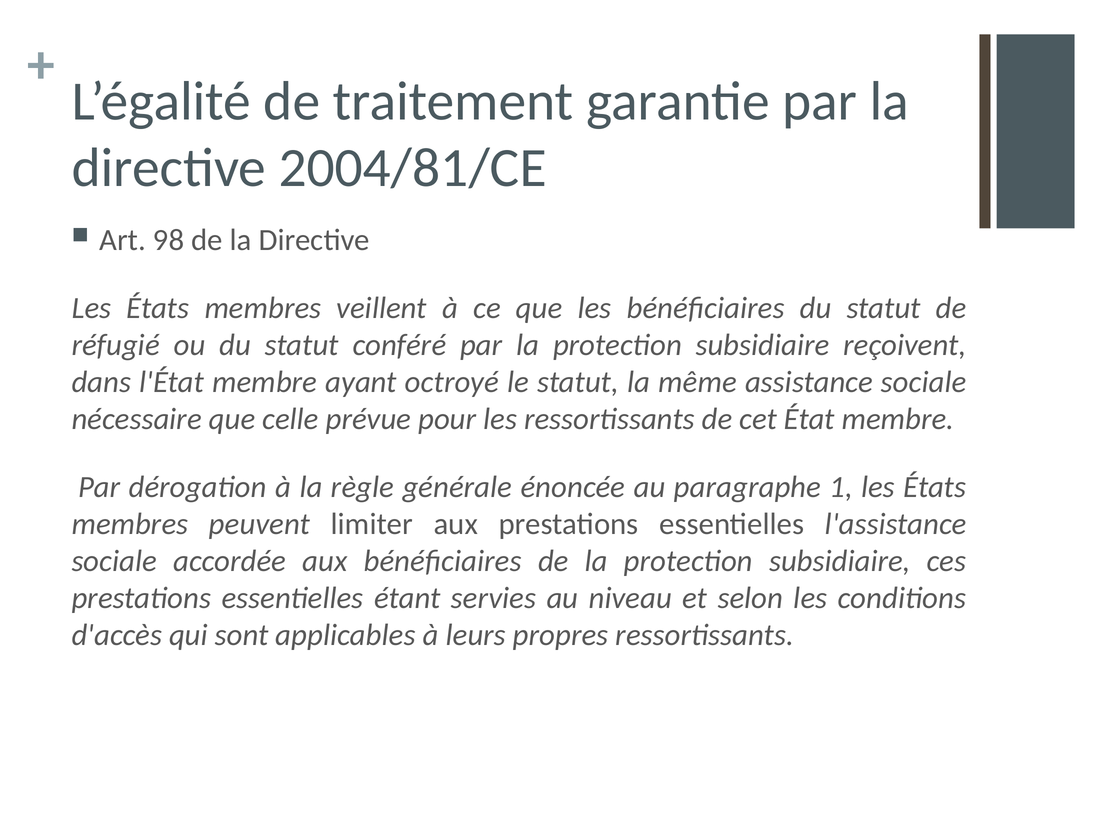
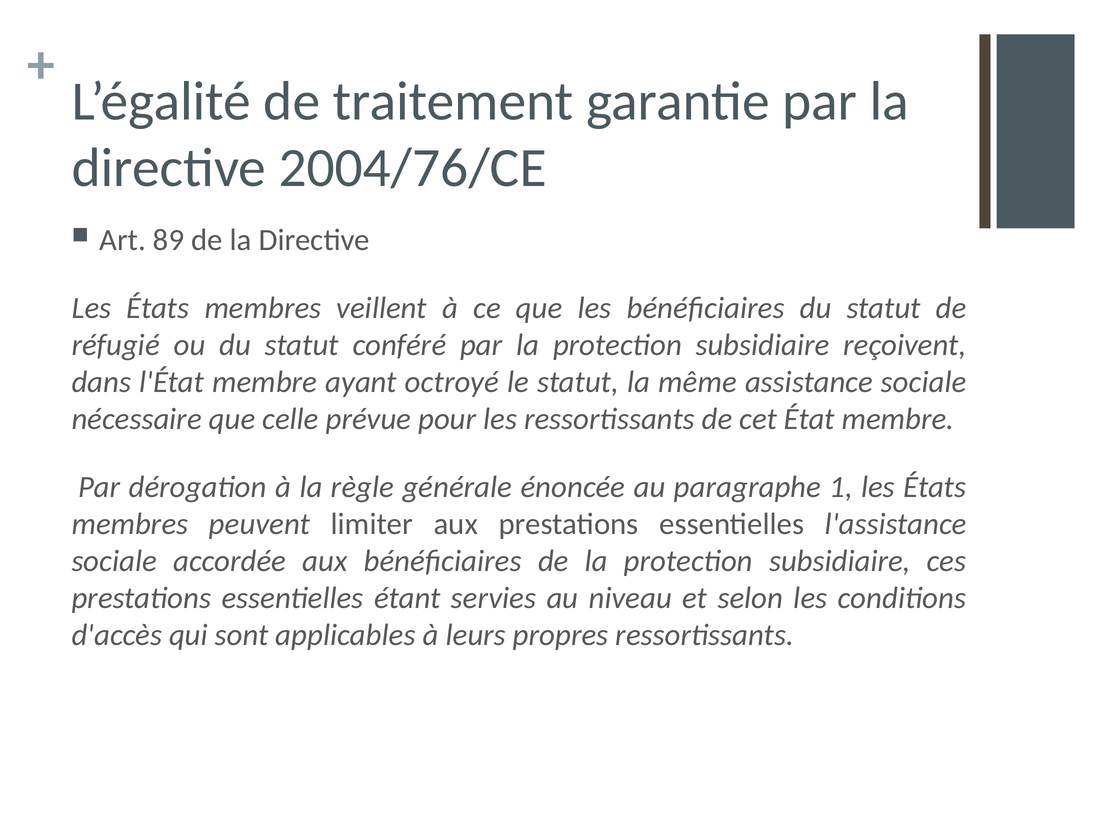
2004/81/CE: 2004/81/CE -> 2004/76/CE
98: 98 -> 89
